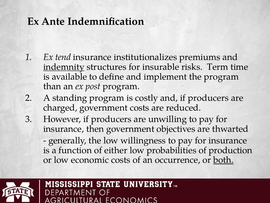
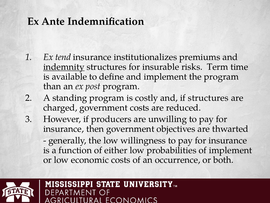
and if producers: producers -> structures
of production: production -> implement
both underline: present -> none
